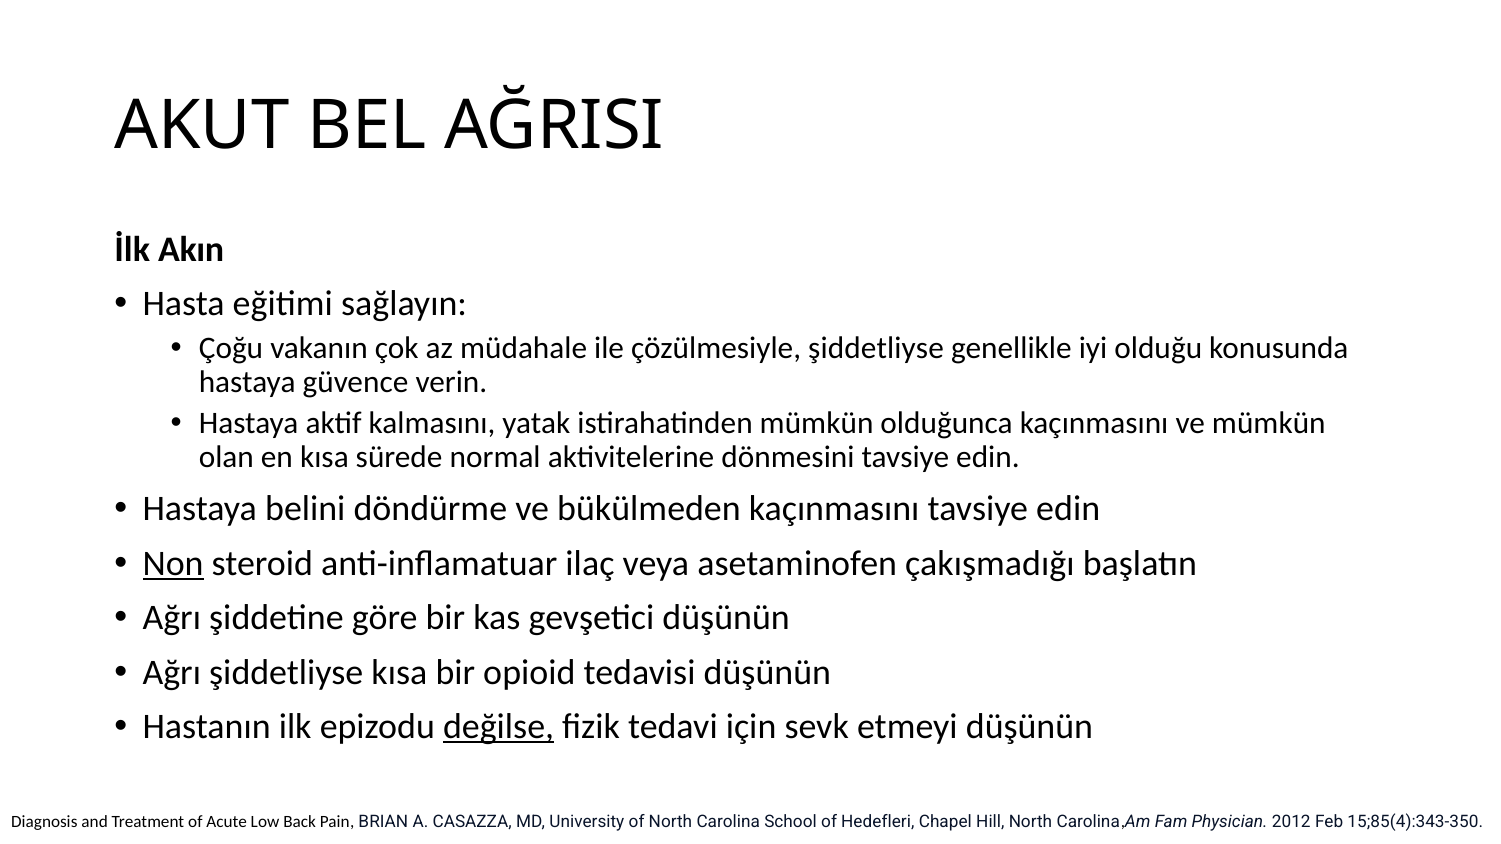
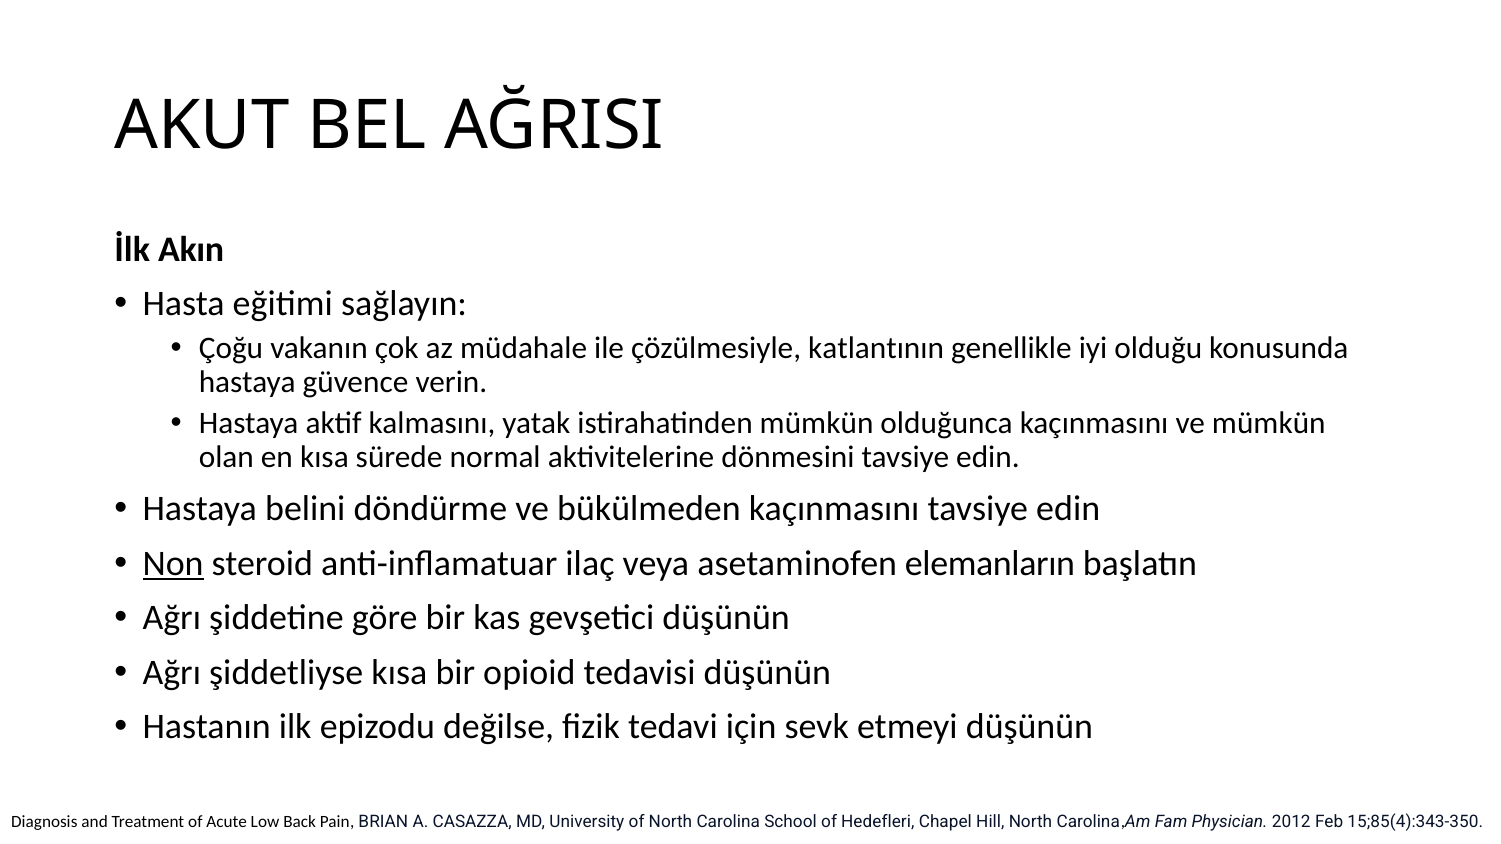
çözülmesiyle şiddetliyse: şiddetliyse -> katlantının
çakışmadığı: çakışmadığı -> elemanların
değilse underline: present -> none
